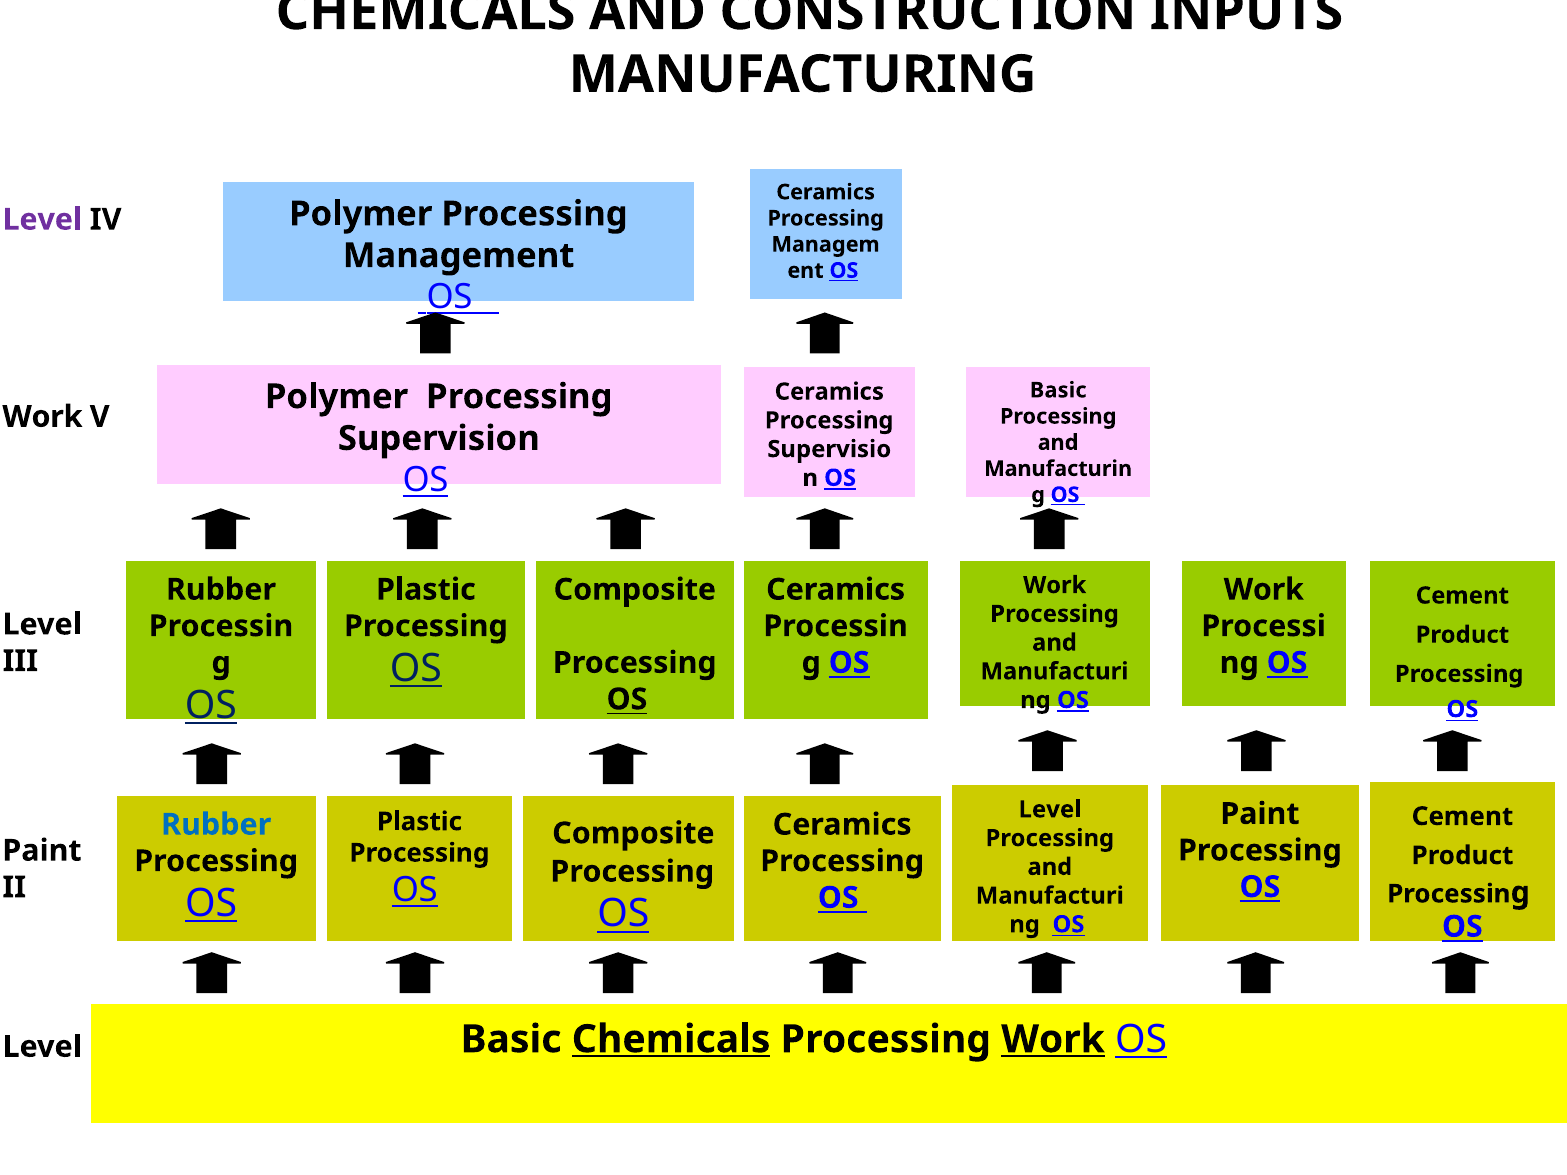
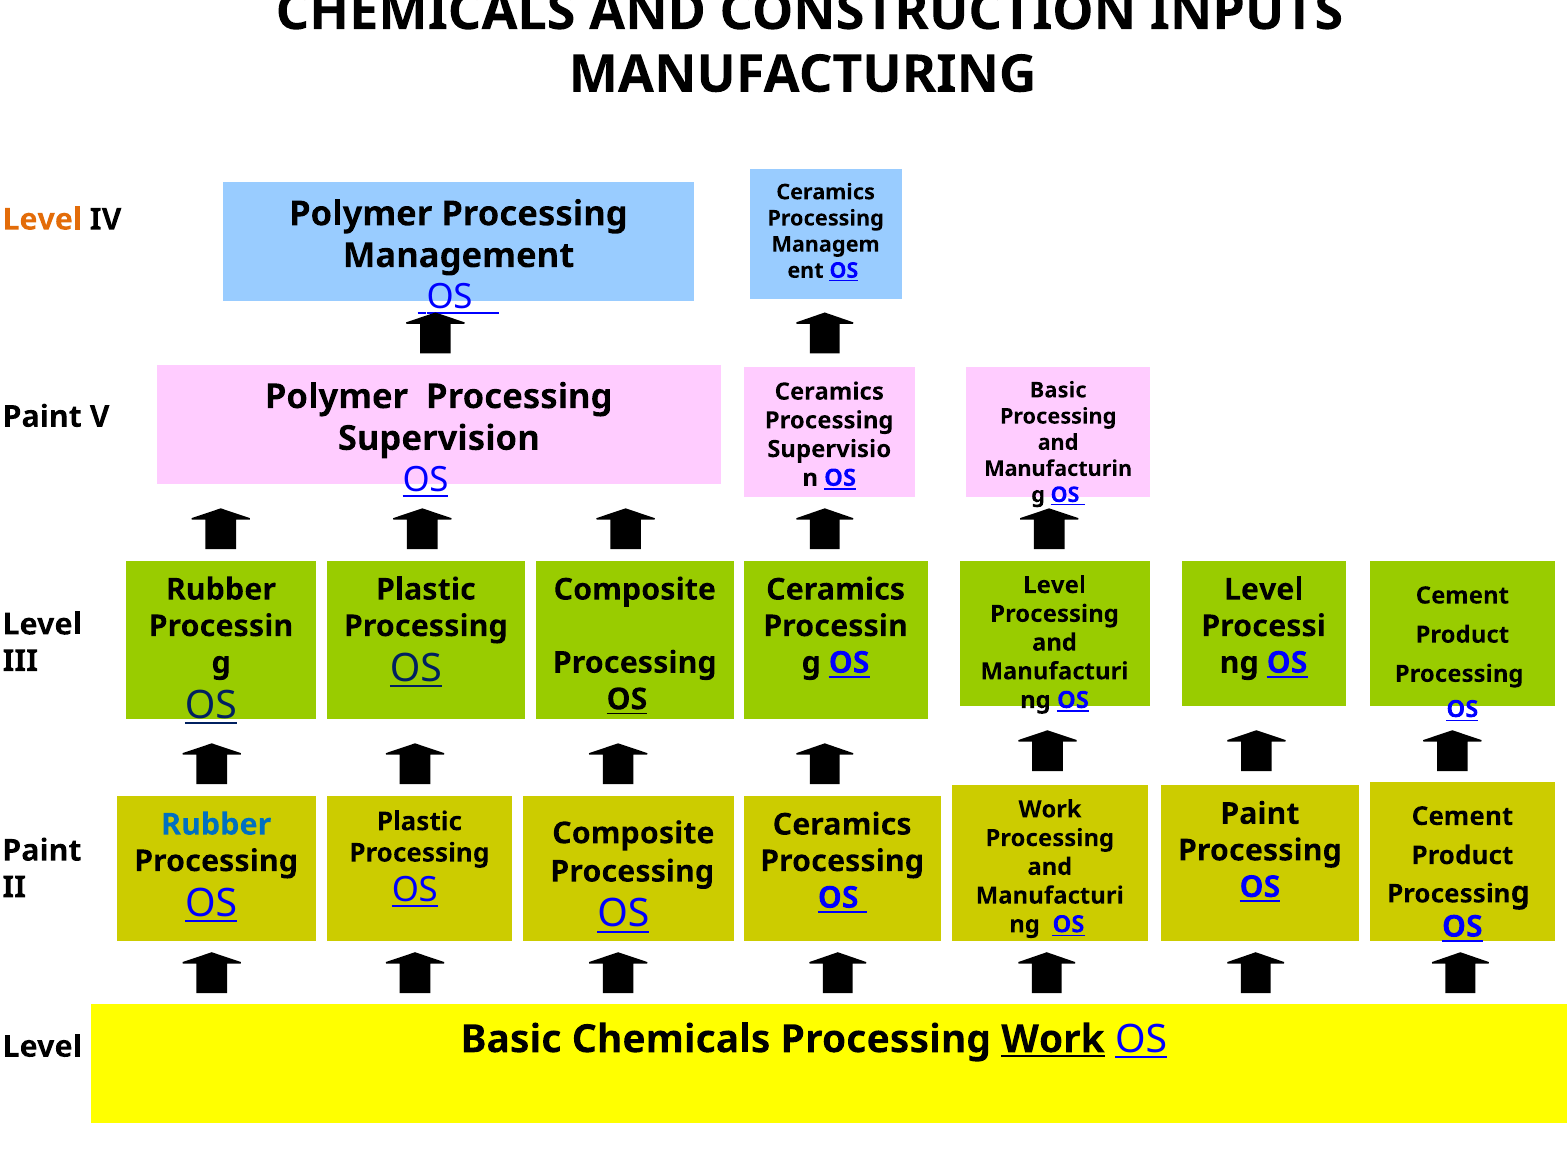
Level at (42, 220) colour: purple -> orange
Work at (42, 417): Work -> Paint
Work at (1055, 585): Work -> Level
Work at (1264, 590): Work -> Level
Level at (1050, 810): Level -> Work
Chemicals at (671, 1040) underline: present -> none
